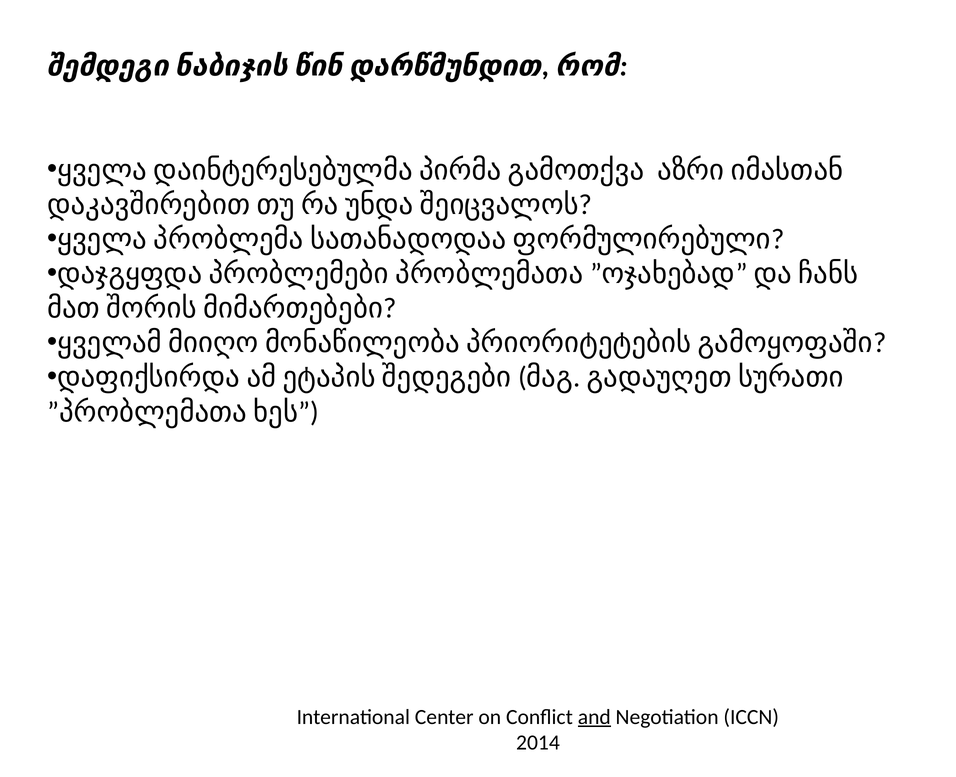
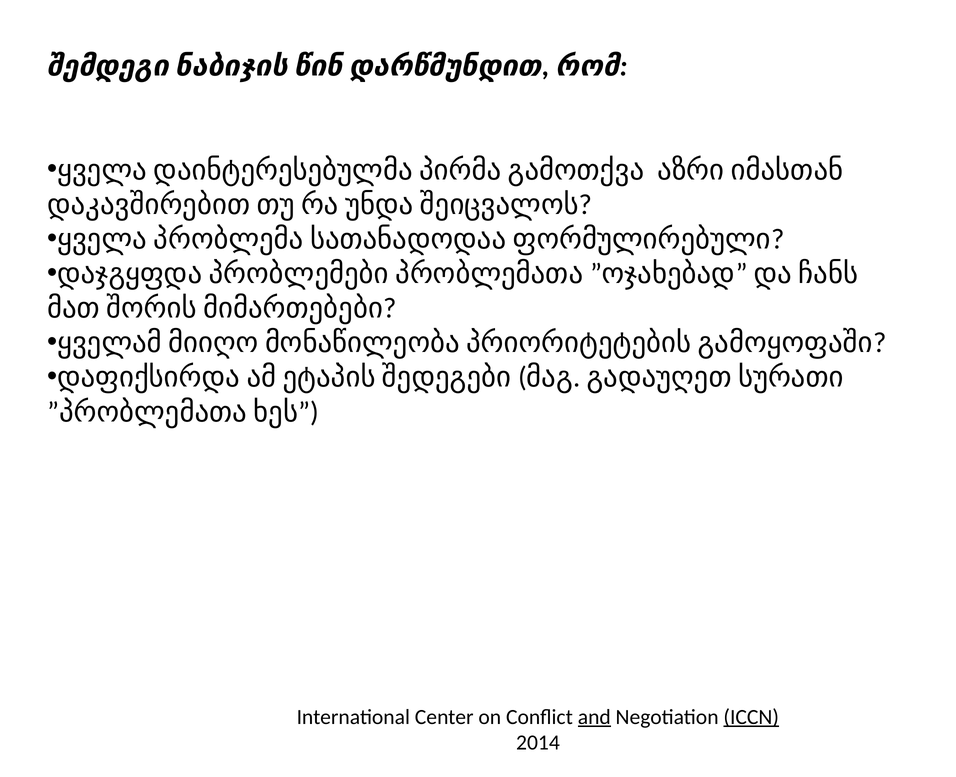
ICCN underline: none -> present
